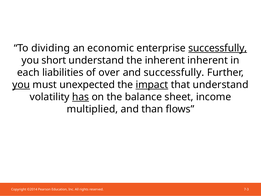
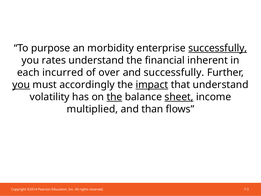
dividing: dividing -> purpose
economic: economic -> morbidity
short: short -> rates
the inherent: inherent -> financial
liabilities: liabilities -> incurred
unexpected: unexpected -> accordingly
has underline: present -> none
the at (114, 97) underline: none -> present
sheet underline: none -> present
